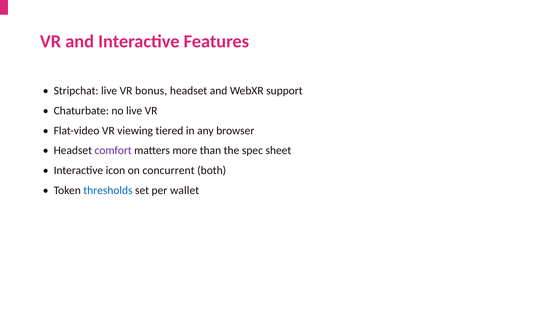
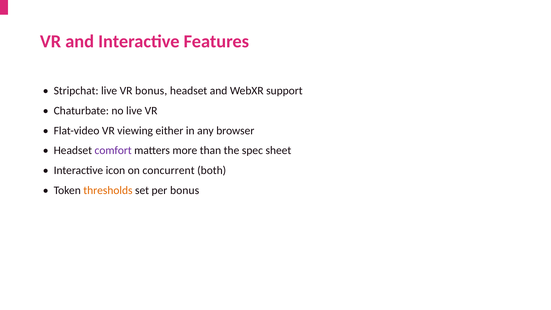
tiered: tiered -> either
thresholds colour: blue -> orange
per wallet: wallet -> bonus
